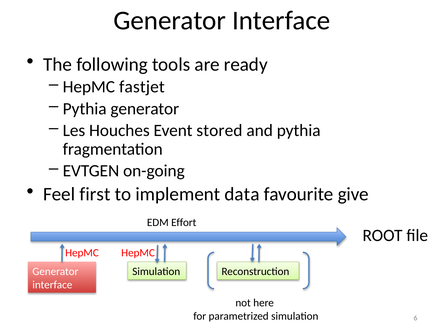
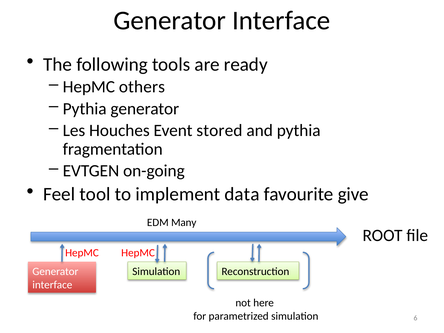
fastjet: fastjet -> others
first: first -> tool
Effort: Effort -> Many
